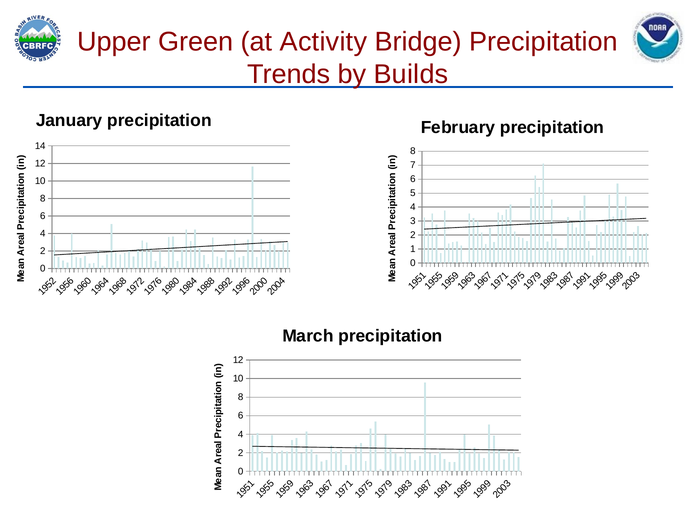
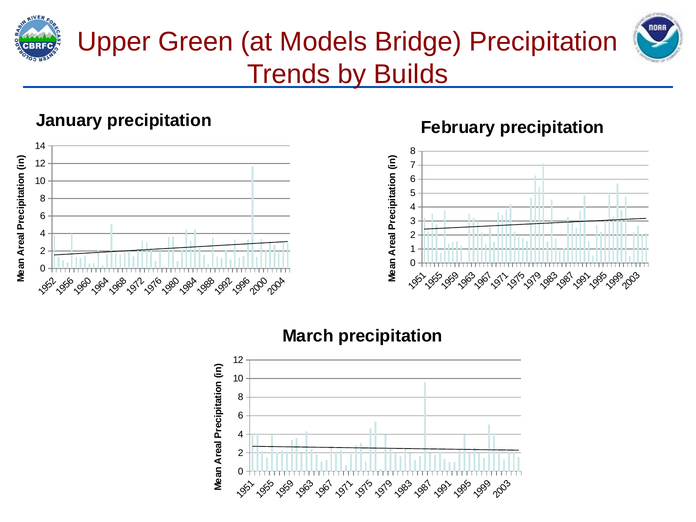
Activity: Activity -> Models
